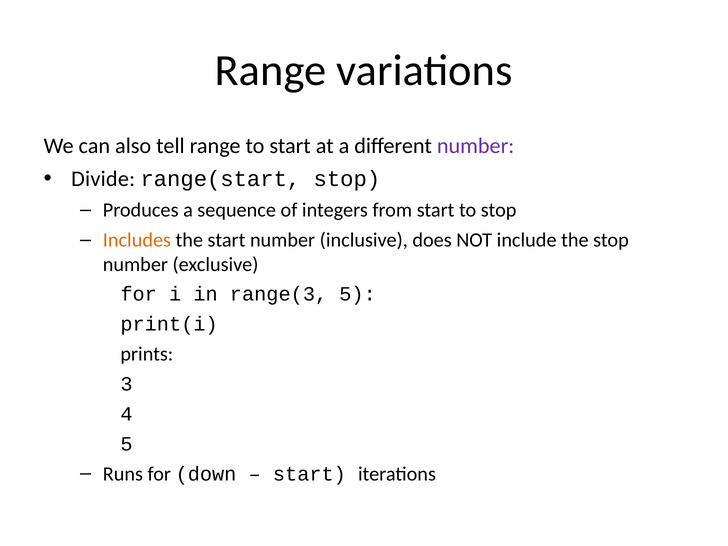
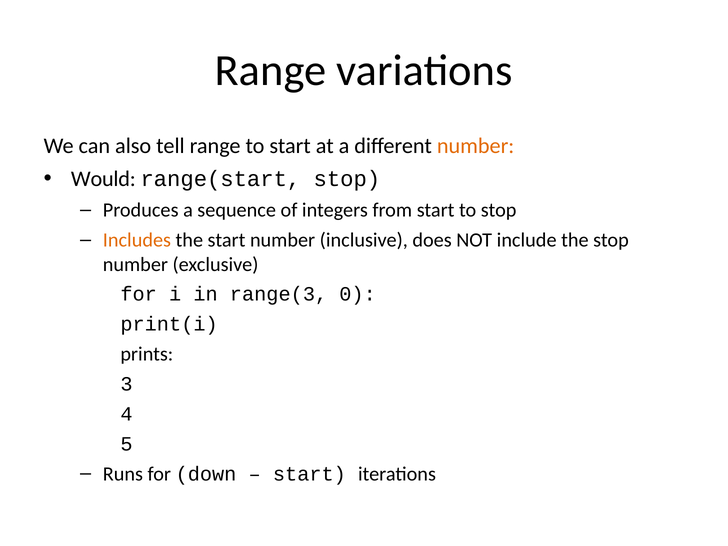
number at (476, 146) colour: purple -> orange
Divide: Divide -> Would
range(3 5: 5 -> 0
